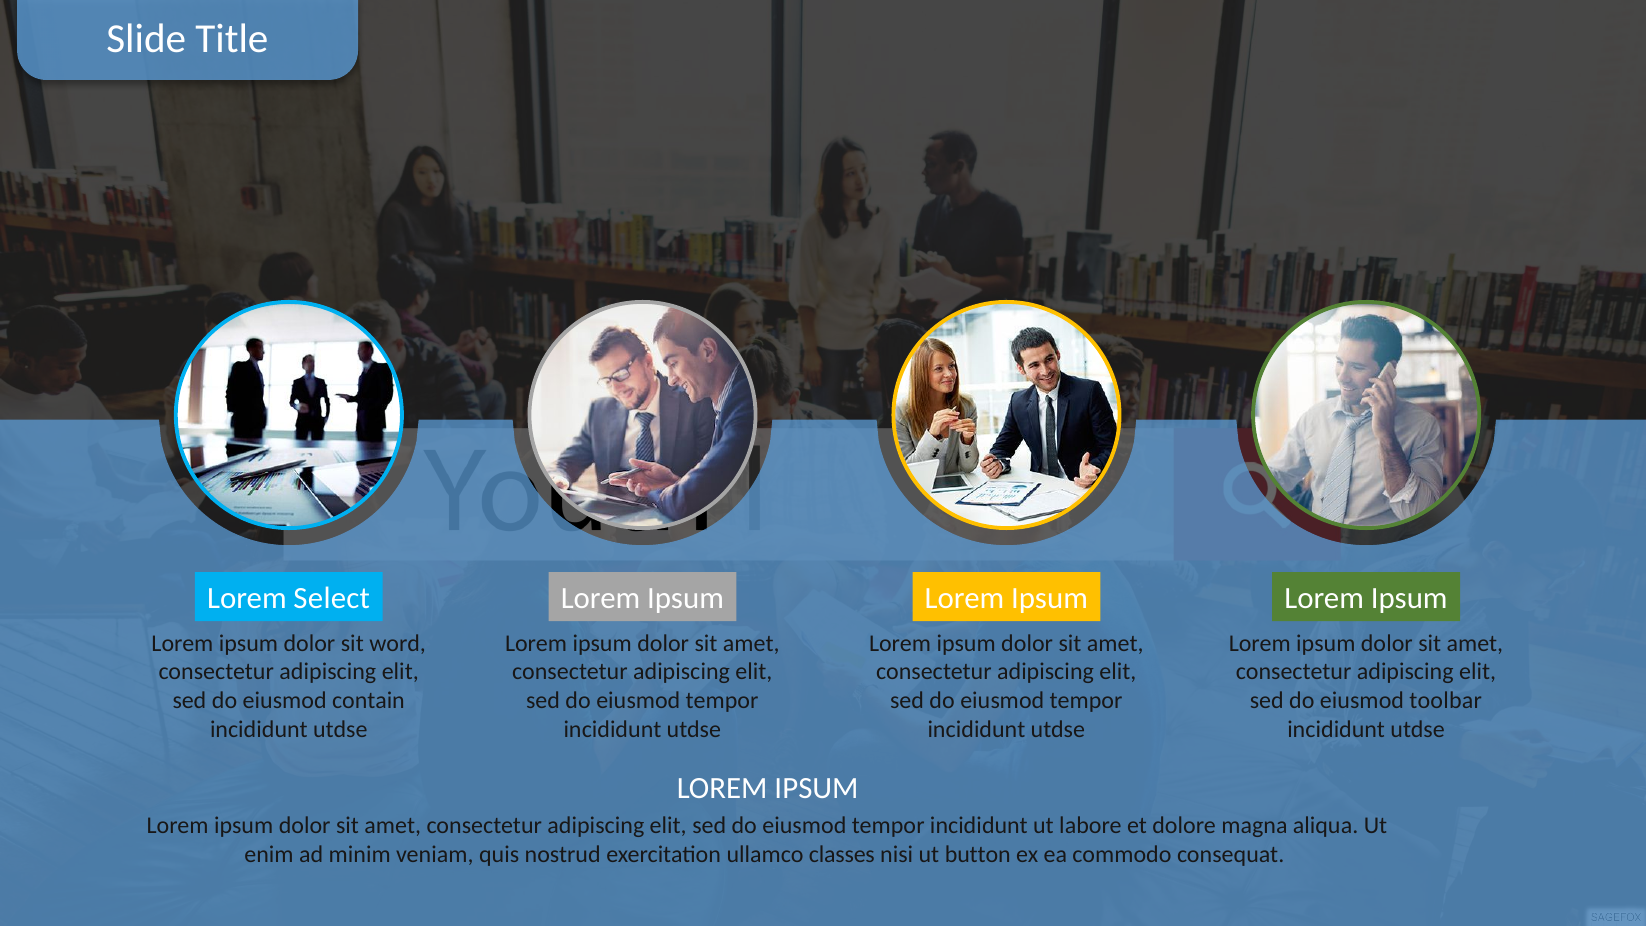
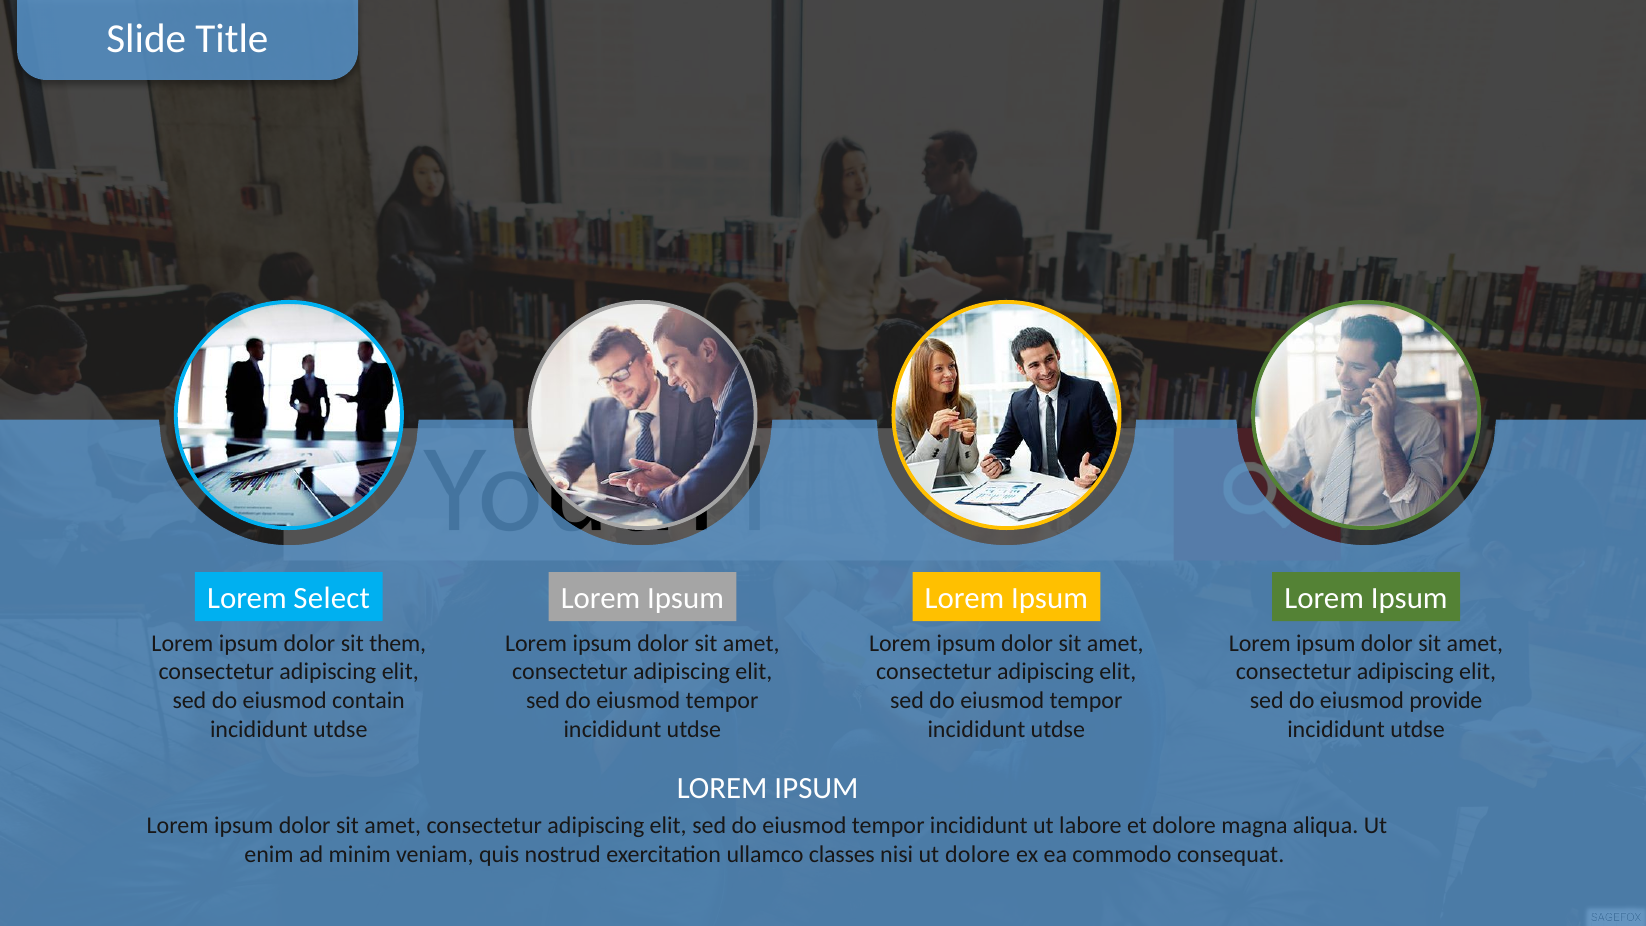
word: word -> them
toolbar: toolbar -> provide
ut button: button -> dolore
